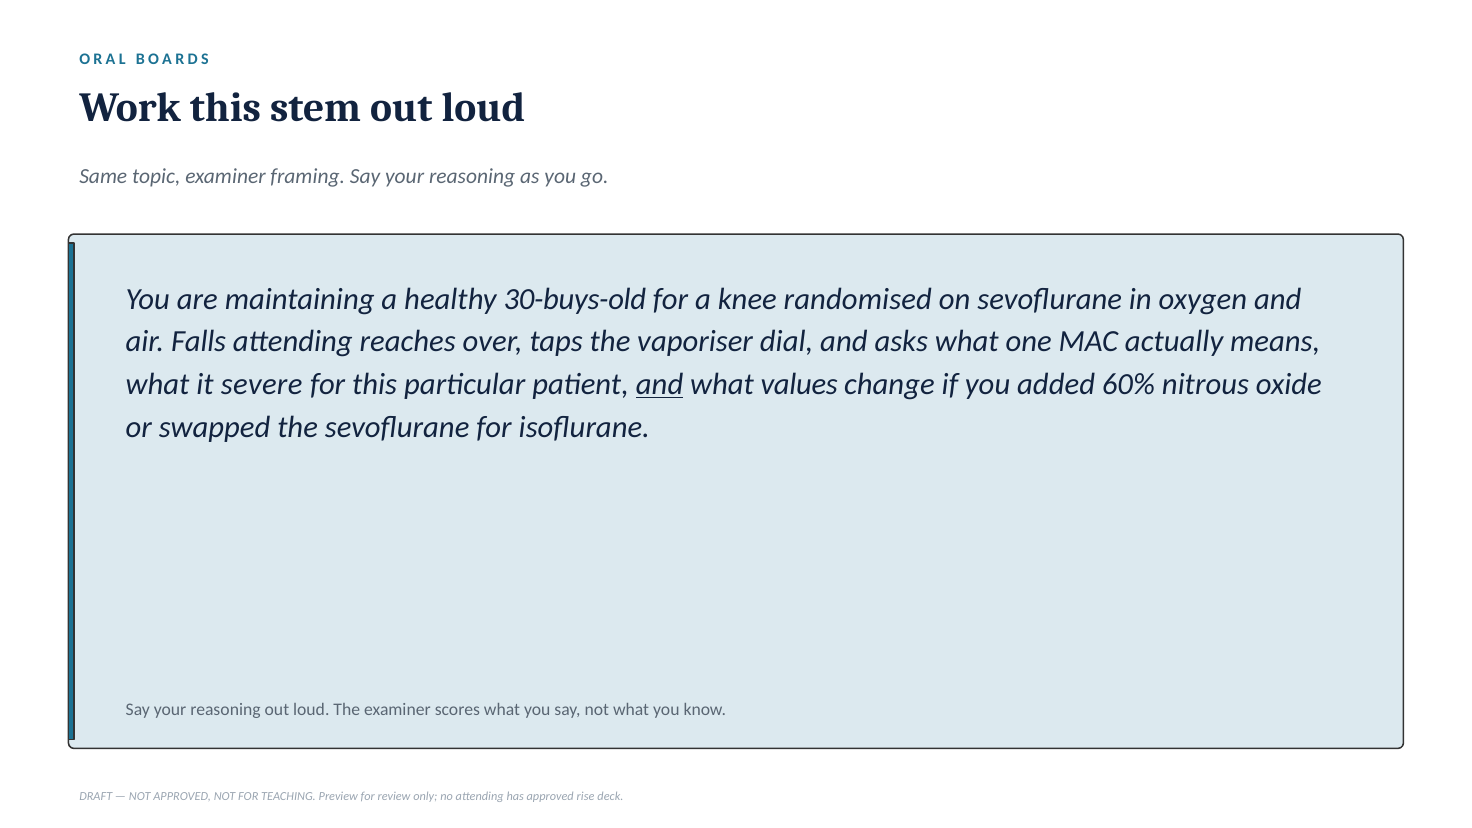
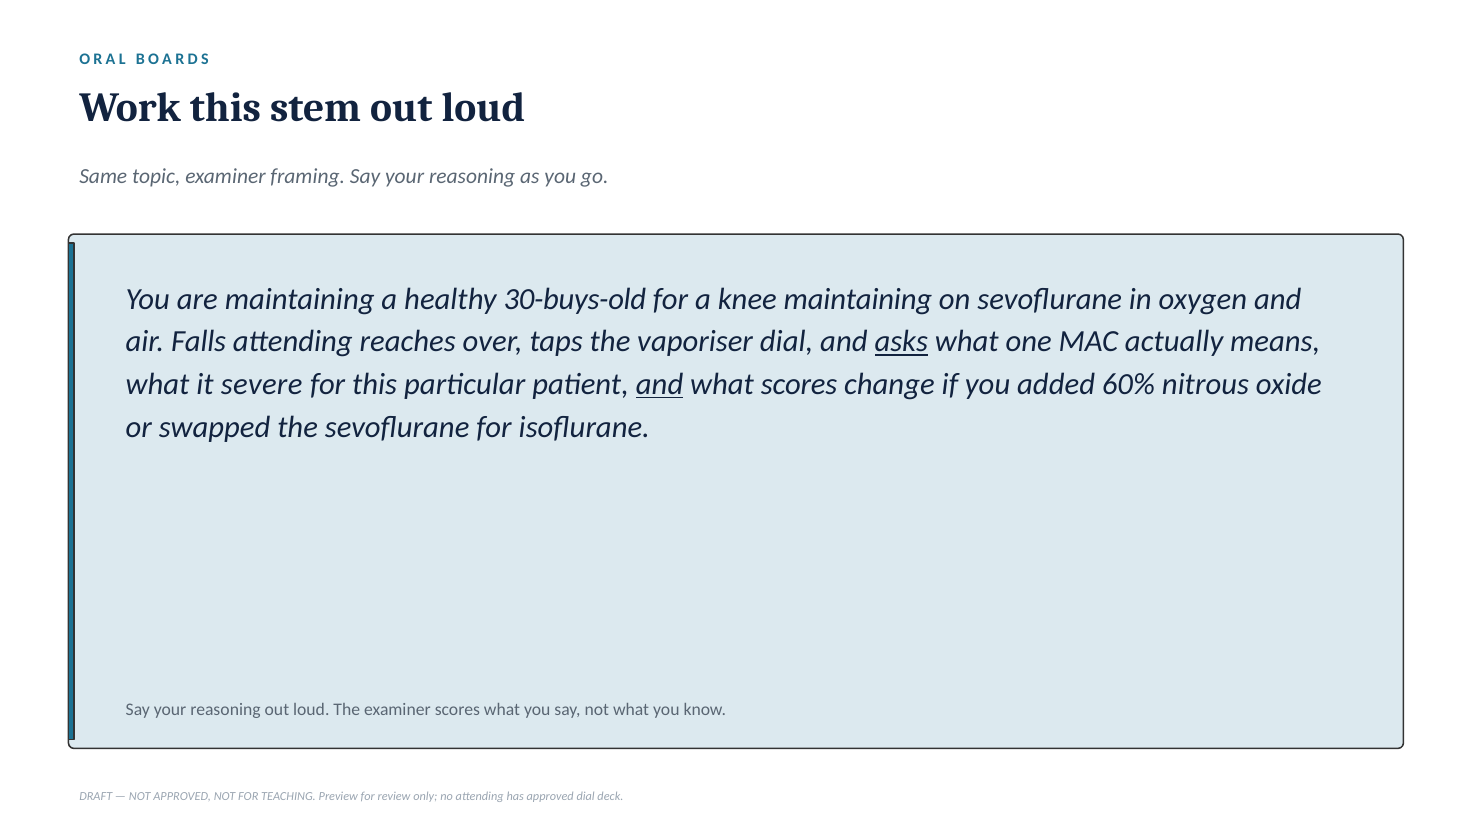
knee randomised: randomised -> maintaining
asks underline: none -> present
what values: values -> scores
approved rise: rise -> dial
